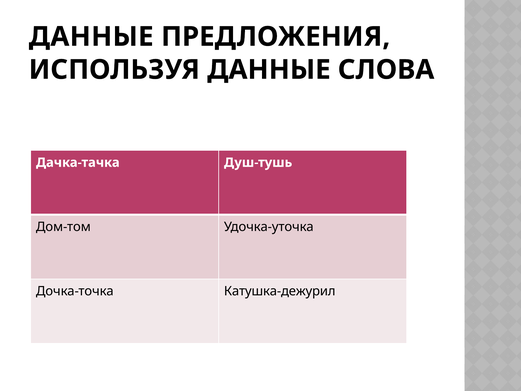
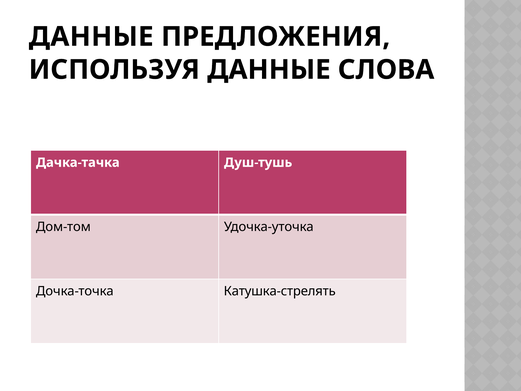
Катушка-дежурил: Катушка-дежурил -> Катушка-стрелять
